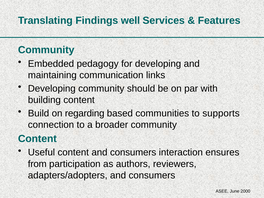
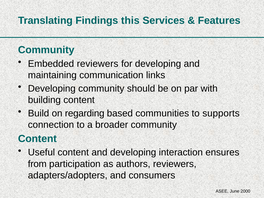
well: well -> this
Embedded pedagogy: pedagogy -> reviewers
content and consumers: consumers -> developing
